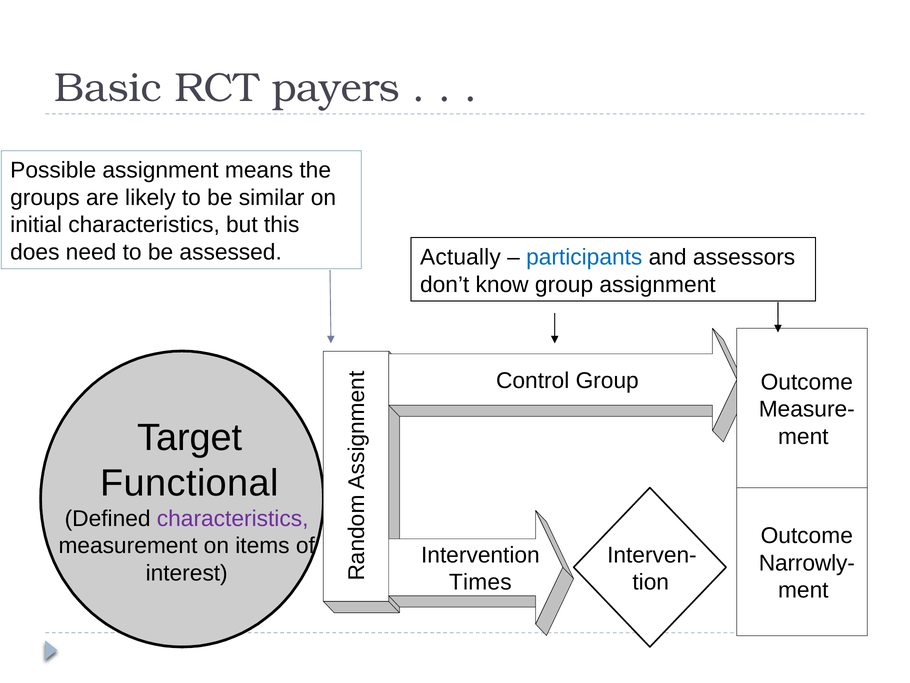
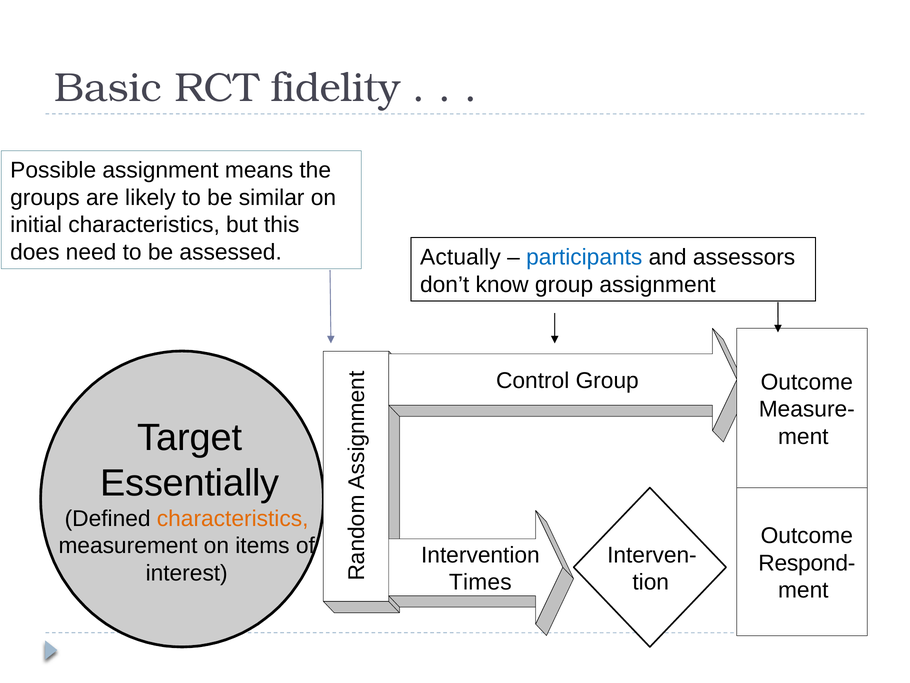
payers: payers -> fidelity
Functional: Functional -> Essentially
characteristics at (233, 518) colour: purple -> orange
Narrowly-: Narrowly- -> Respond-
